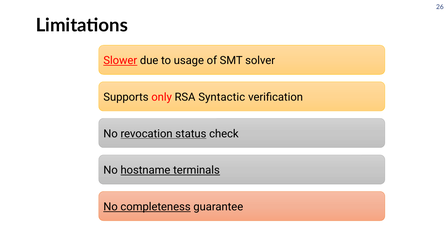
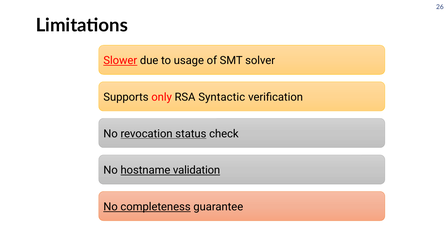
terminals: terminals -> validation
